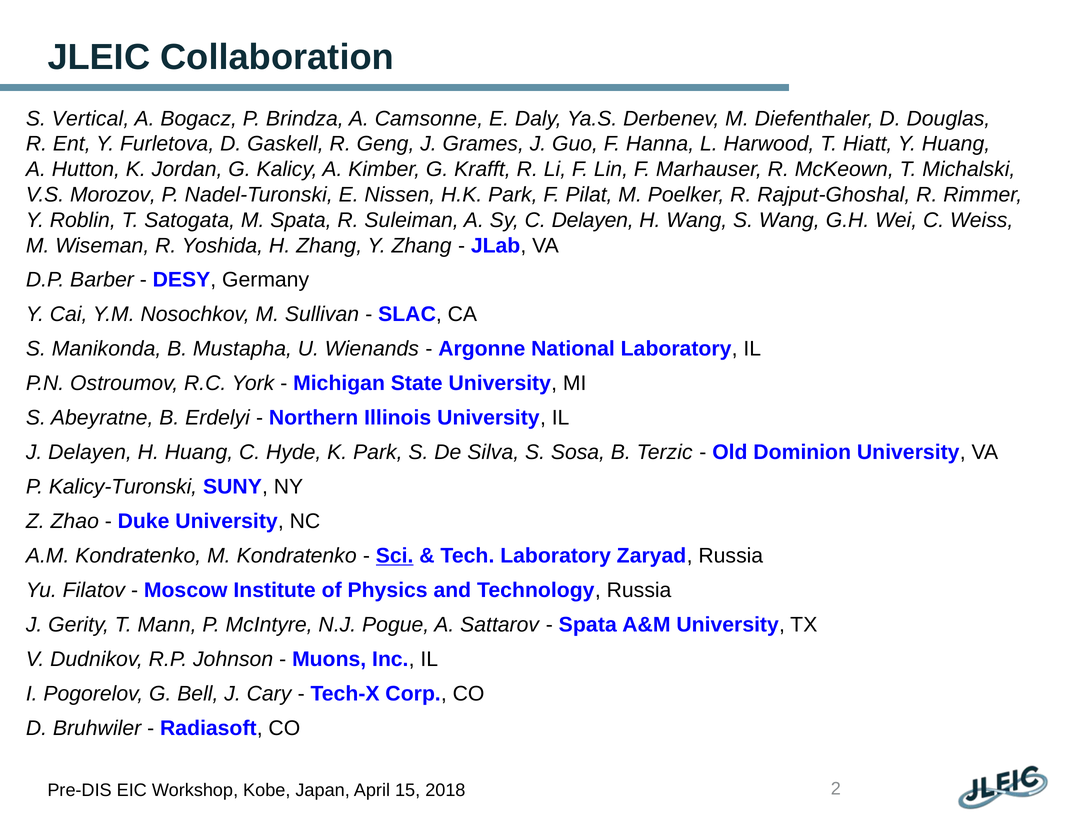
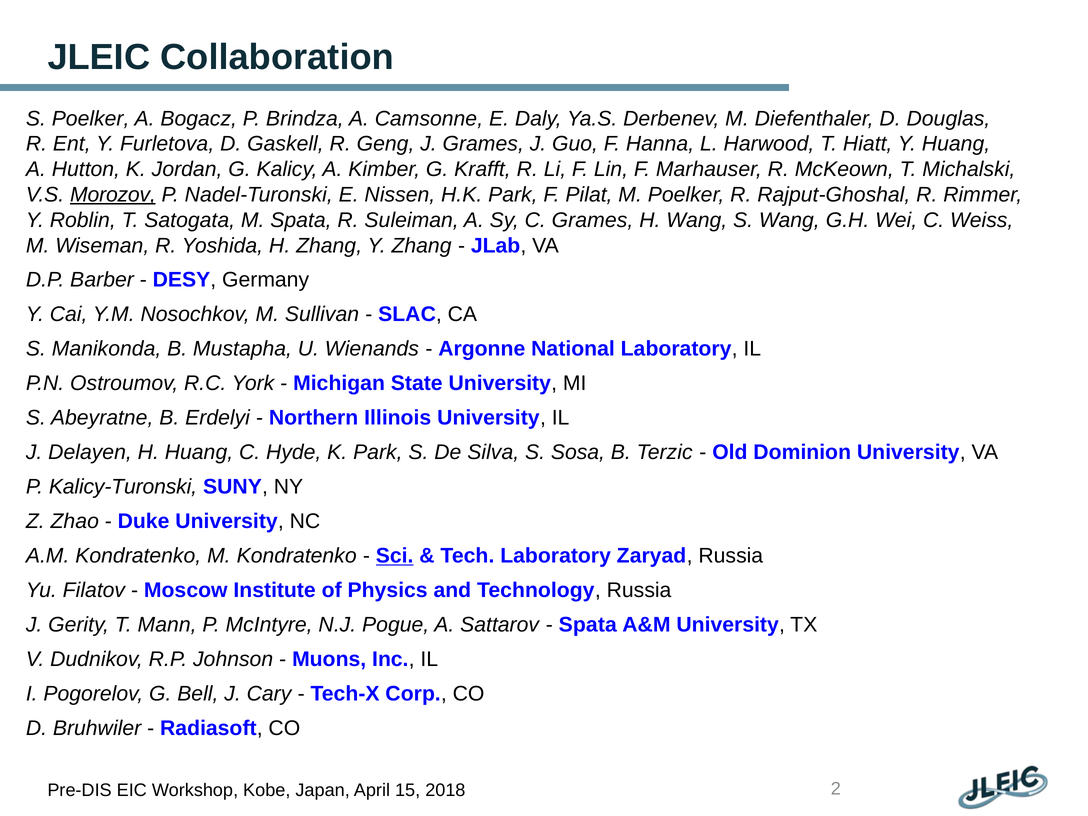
S Vertical: Vertical -> Poelker
Morozov underline: none -> present
C Delayen: Delayen -> Grames
